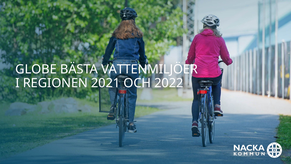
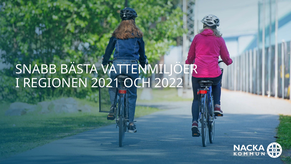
GLOBE: GLOBE -> SNABB
